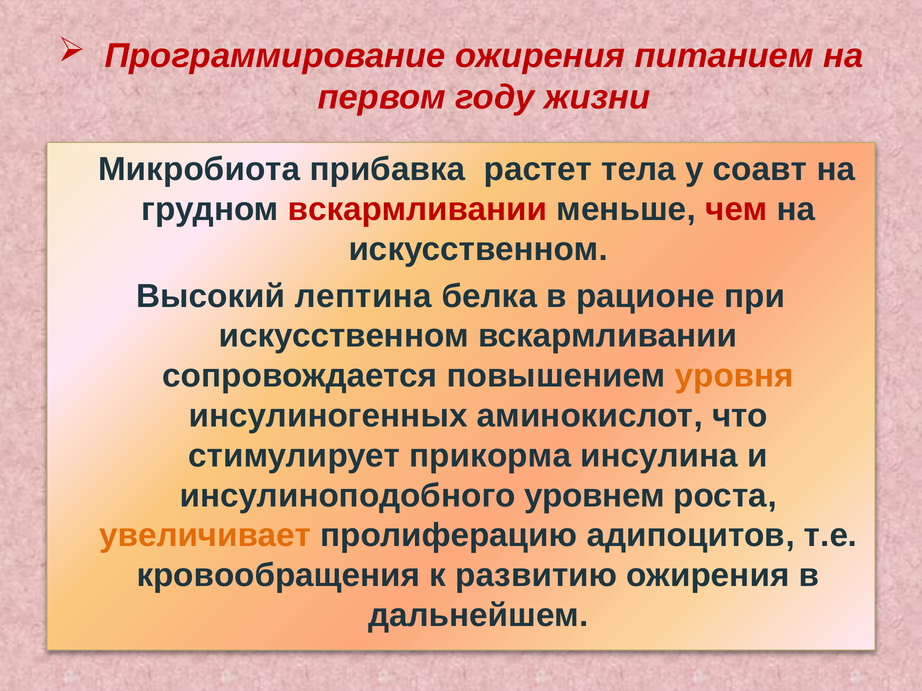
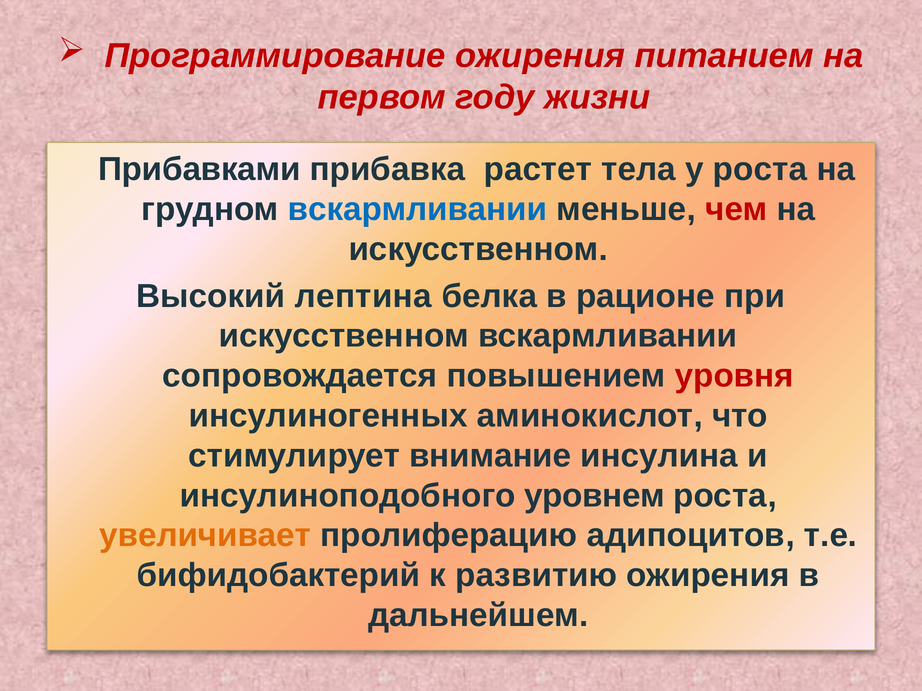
Микробиота: Микробиота -> Прибавками
у соавт: соавт -> роста
вскармливании at (418, 209) colour: red -> blue
уровня colour: orange -> red
прикорма: прикорма -> внимание
кровообращения: кровообращения -> бифидобактерий
